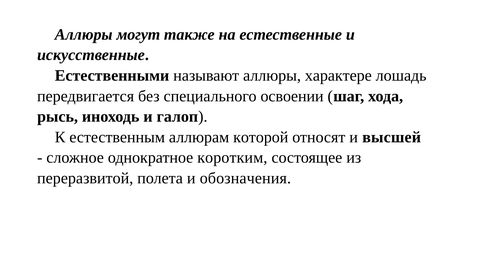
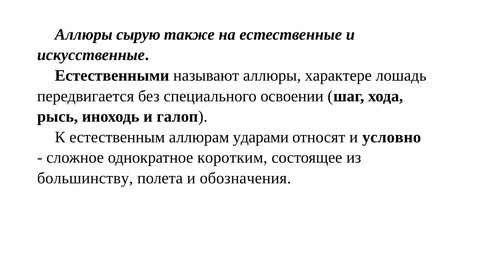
могут: могут -> сырую
которой: которой -> ударами
высшей: высшей -> условно
переразвитой: переразвитой -> большинству
